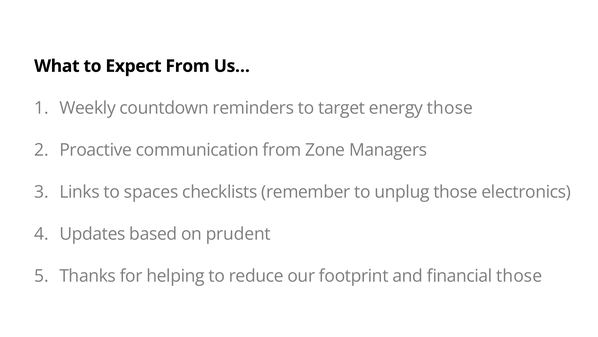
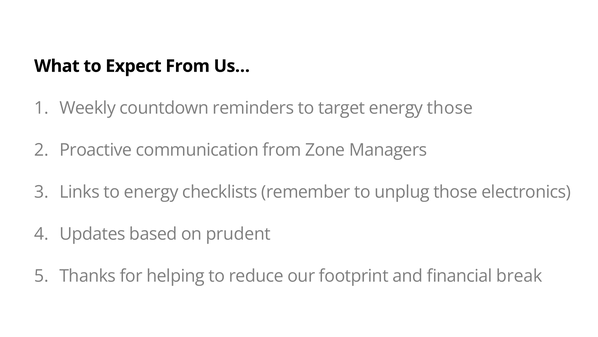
to spaces: spaces -> energy
financial those: those -> break
